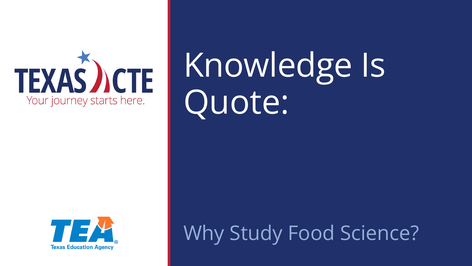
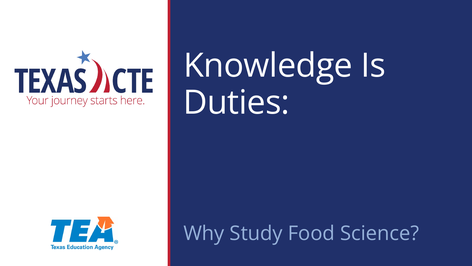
Quote: Quote -> Duties
